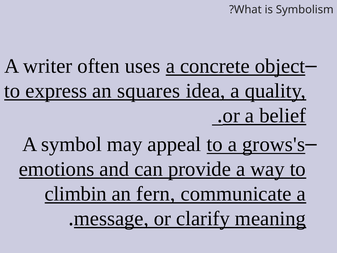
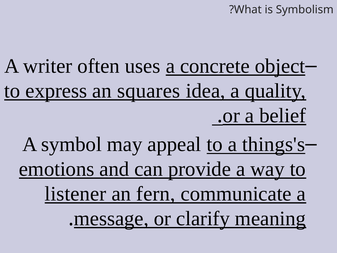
grows's: grows's -> things's
climbin: climbin -> listener
